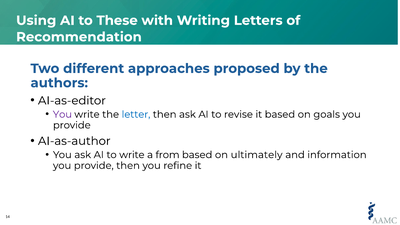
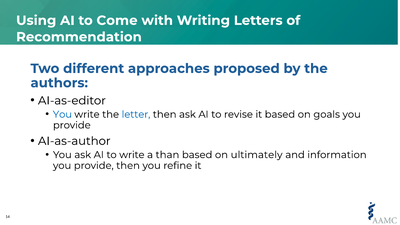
These: These -> Come
You at (62, 114) colour: purple -> blue
from: from -> than
